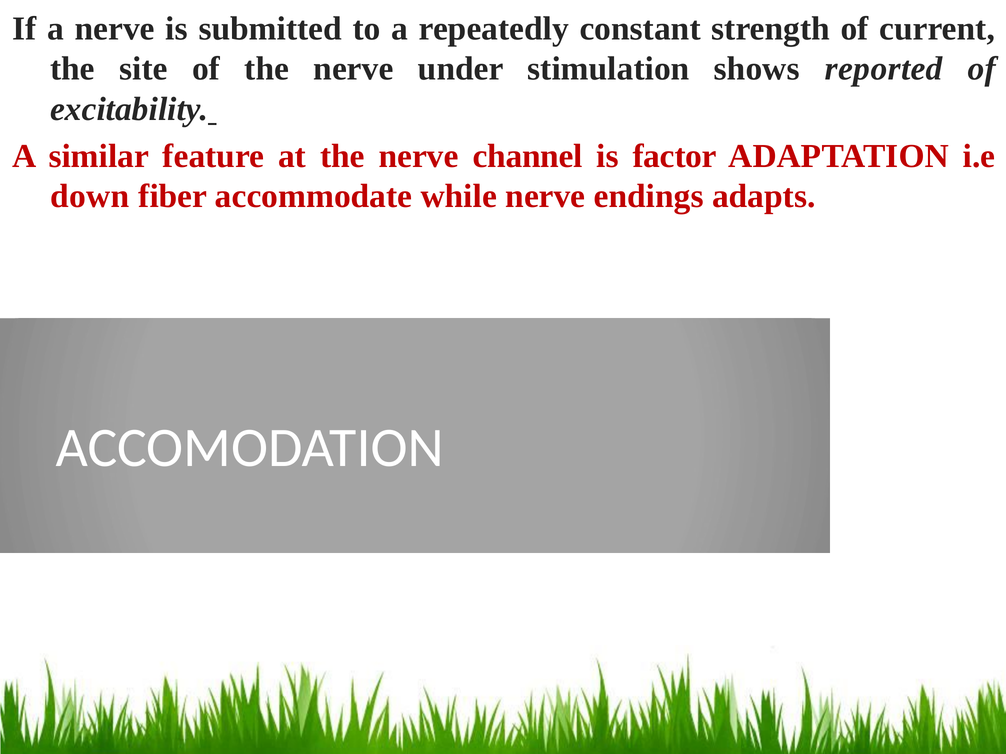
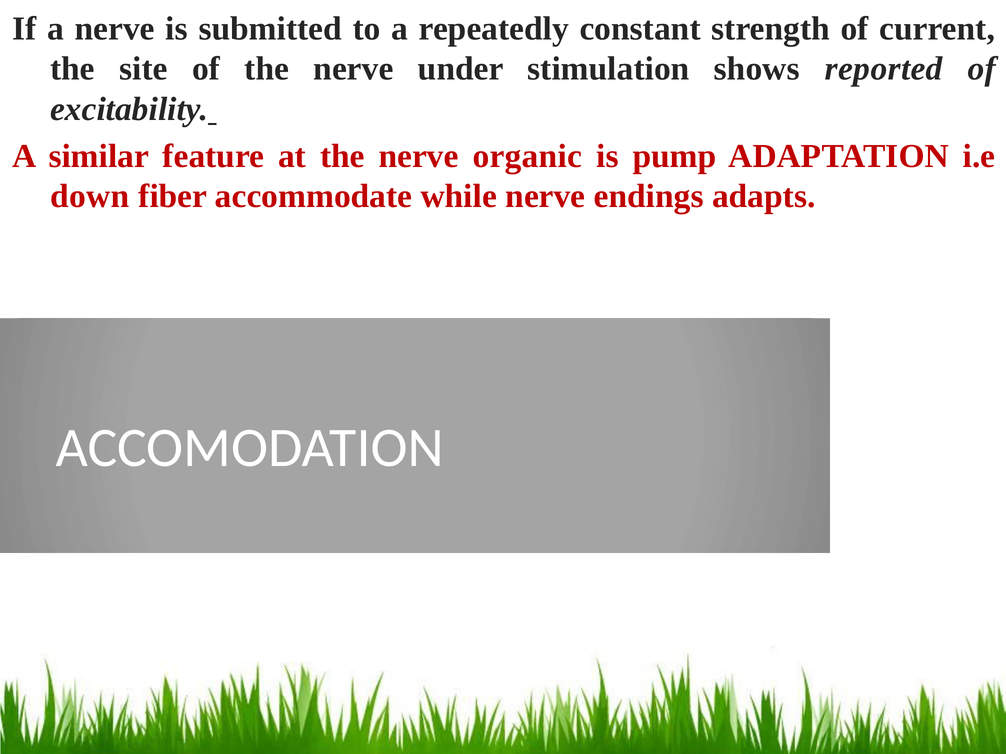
channel: channel -> organic
factor: factor -> pump
